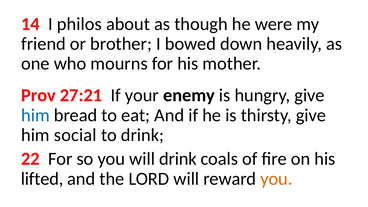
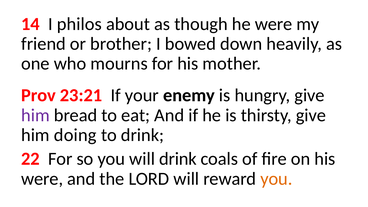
27:21: 27:21 -> 23:21
him at (35, 115) colour: blue -> purple
social: social -> doing
lifted at (42, 179): lifted -> were
